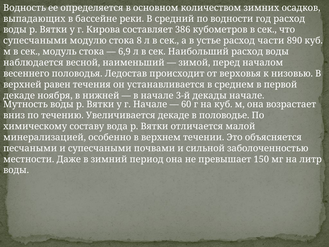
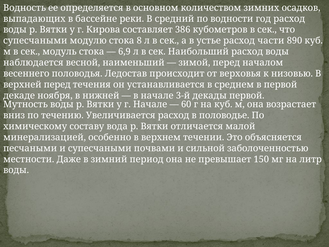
верхней равен: равен -> перед
декады начале: начале -> первой
Увеличивается декаде: декаде -> расход
